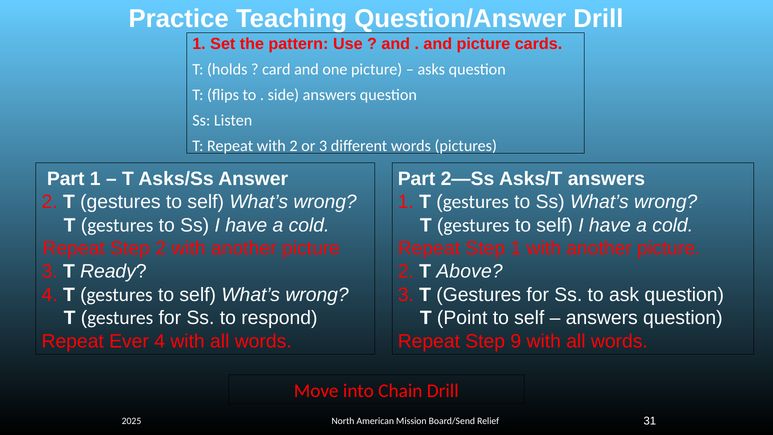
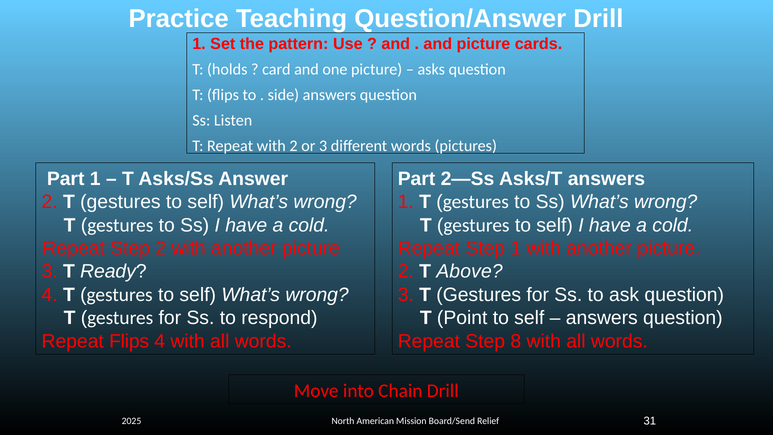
Repeat Ever: Ever -> Flips
9: 9 -> 8
